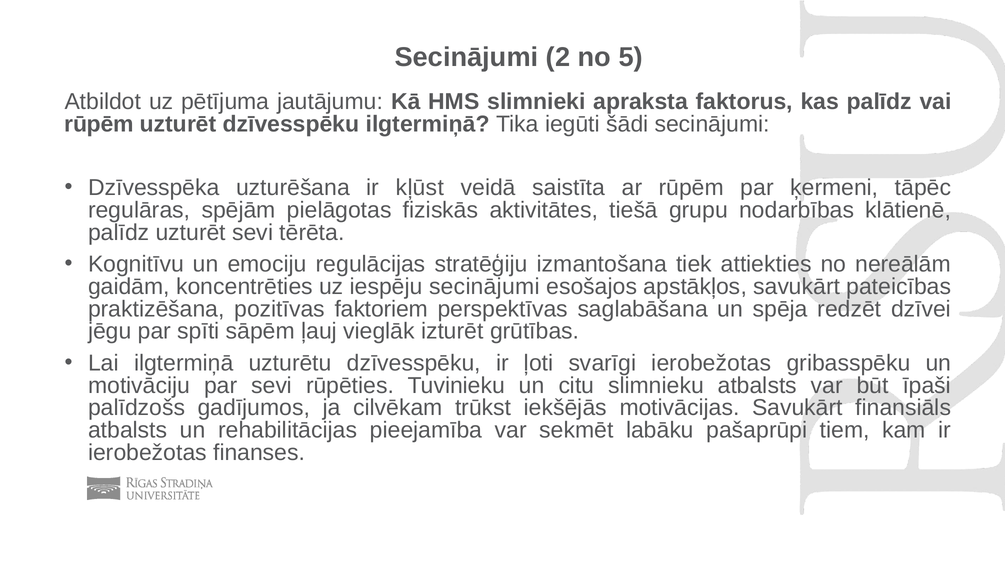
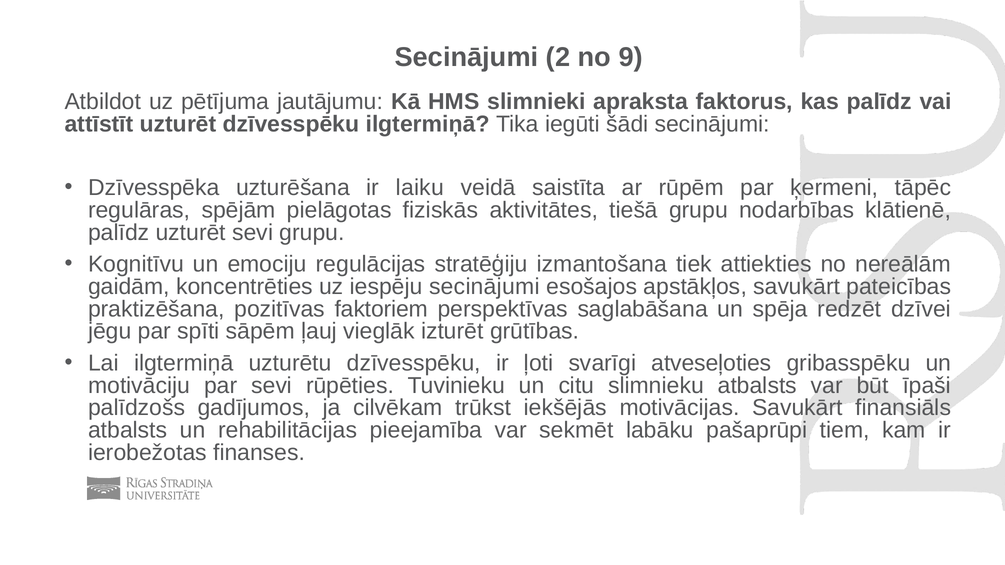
5: 5 -> 9
rūpēm at (99, 124): rūpēm -> attīstīt
kļūst: kļūst -> laiku
sevi tērēta: tērēta -> grupu
svarīgi ierobežotas: ierobežotas -> atveseļoties
